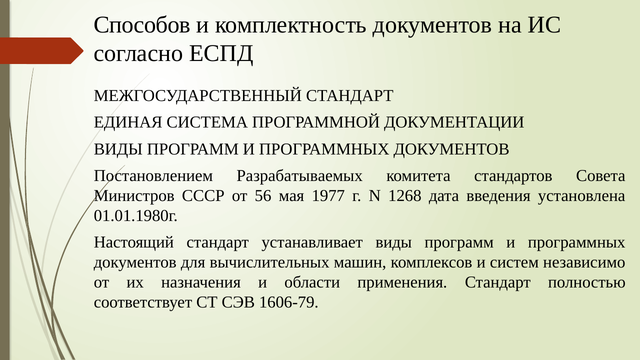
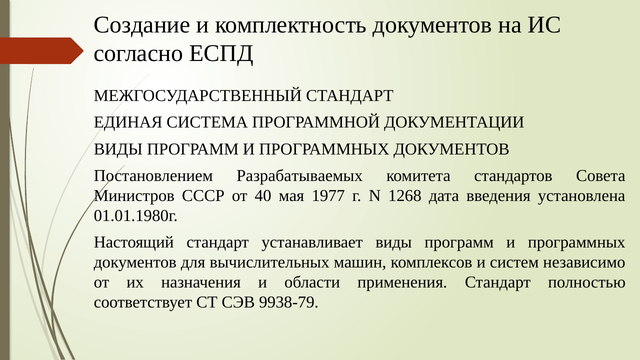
Способов: Способов -> Создание
56: 56 -> 40
1606-79: 1606-79 -> 9938-79
